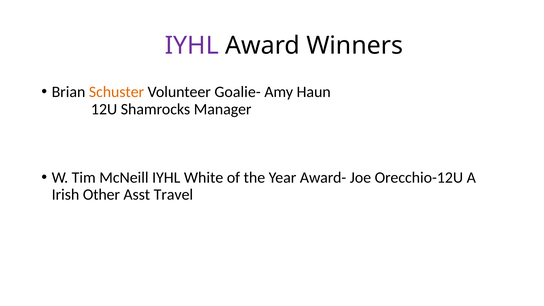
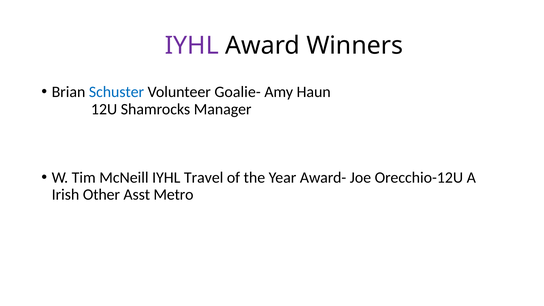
Schuster colour: orange -> blue
White: White -> Travel
Travel: Travel -> Metro
